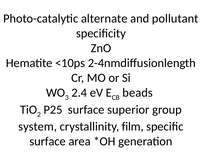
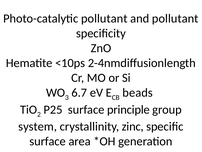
Photo-catalytic alternate: alternate -> pollutant
2.4: 2.4 -> 6.7
superior: superior -> principle
film: film -> zinc
